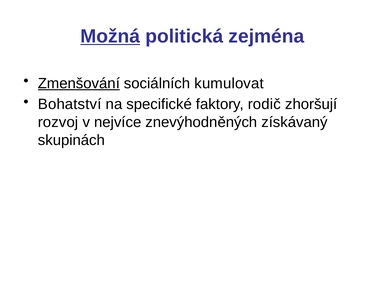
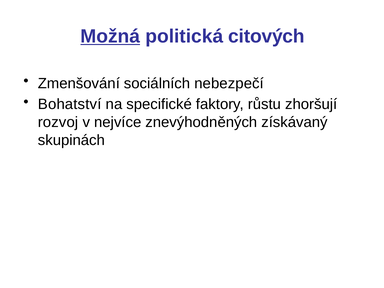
zejména: zejména -> citových
Zmenšování underline: present -> none
kumulovat: kumulovat -> nebezpečí
rodič: rodič -> růstu
